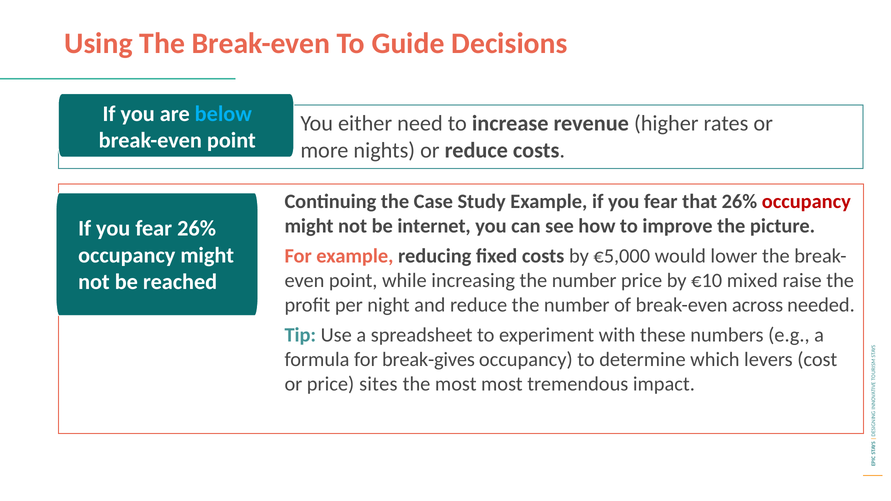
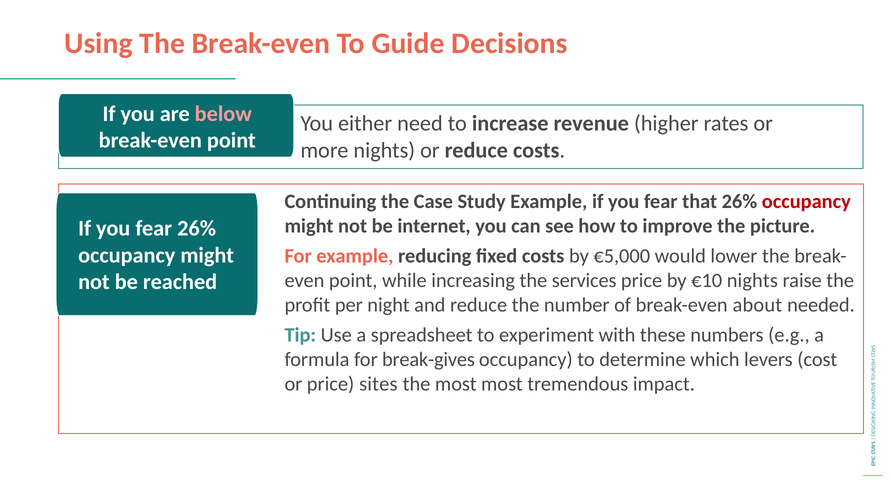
below colour: light blue -> pink
increasing the number: number -> services
€10 mixed: mixed -> nights
across: across -> about
